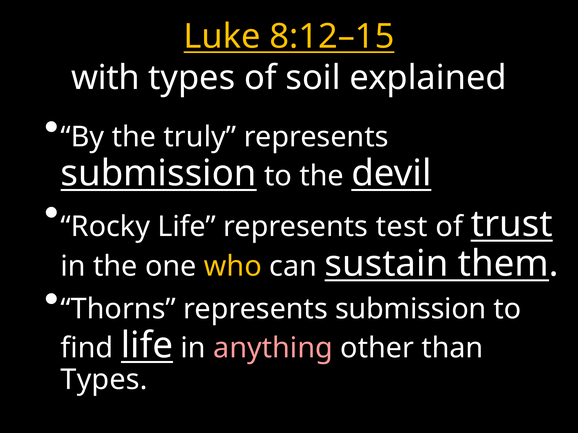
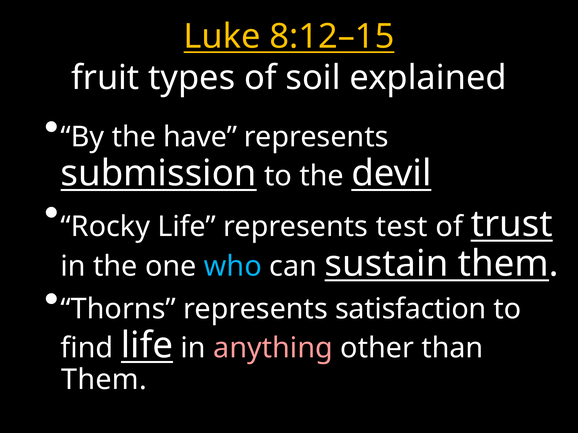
with: with -> fruit
truly: truly -> have
who colour: yellow -> light blue
Thorns represents submission: submission -> satisfaction
Types at (104, 380): Types -> Them
